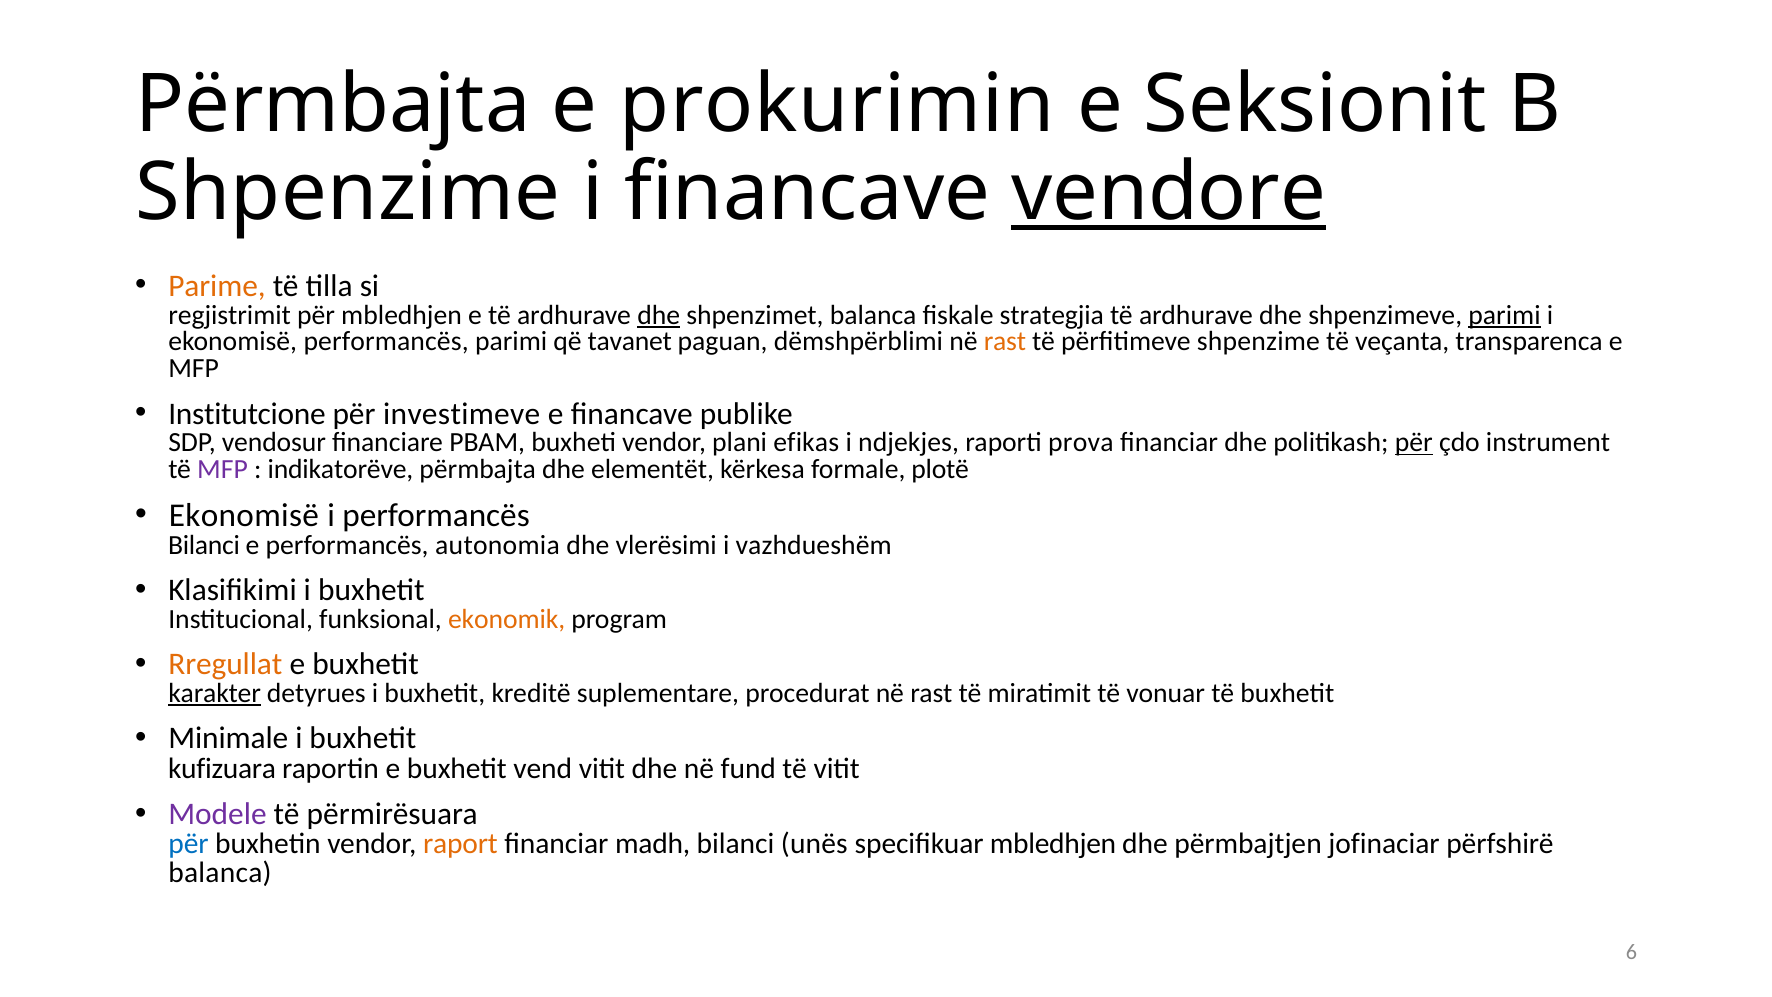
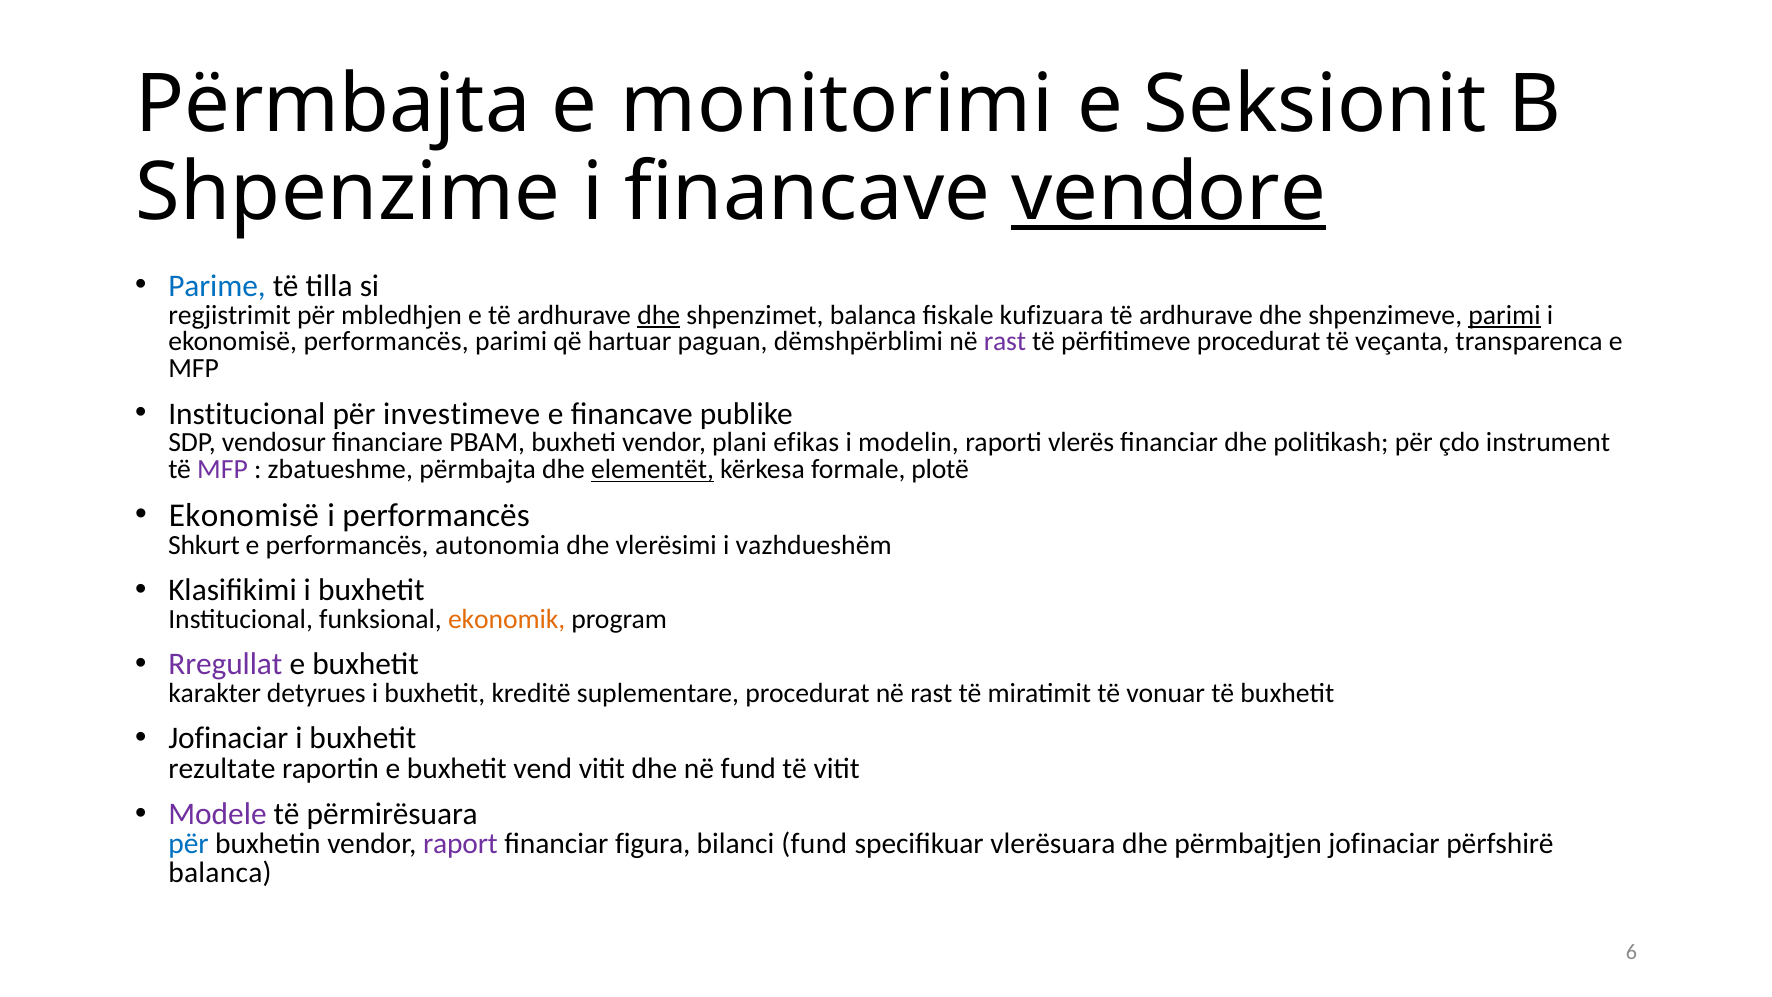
prokurimin: prokurimin -> monitorimi
Parime colour: orange -> blue
strategjia: strategjia -> kufizuara
tavanet: tavanet -> hartuar
rast at (1005, 342) colour: orange -> purple
përfitimeve shpenzime: shpenzime -> procedurat
Institutcione at (247, 414): Institutcione -> Institucional
ndjekjes: ndjekjes -> modelin
prova: prova -> vlerës
për at (1414, 443) underline: present -> none
indikatorëve: indikatorëve -> zbatueshme
elementët underline: none -> present
Bilanci at (204, 545): Bilanci -> Shkurt
Rregullat colour: orange -> purple
karakter underline: present -> none
Minimale at (228, 738): Minimale -> Jofinaciar
kufizuara: kufizuara -> rezultate
raport colour: orange -> purple
madh: madh -> figura
bilanci unës: unës -> fund
specifikuar mbledhjen: mbledhjen -> vlerësuara
